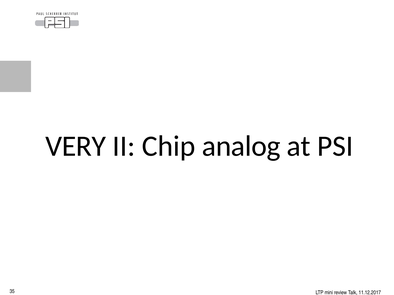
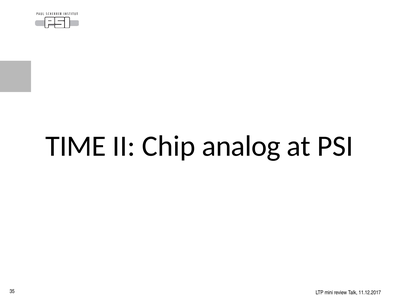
VERY: VERY -> TIME
